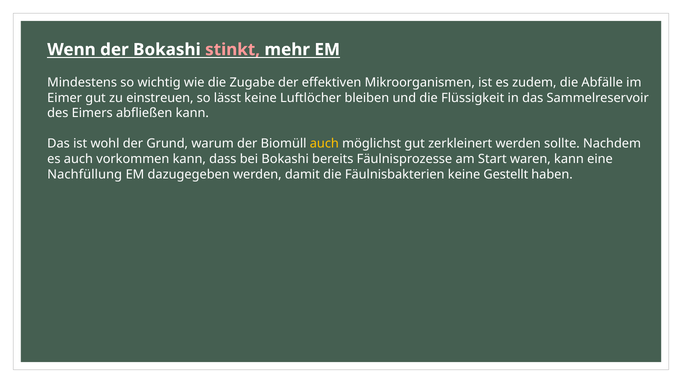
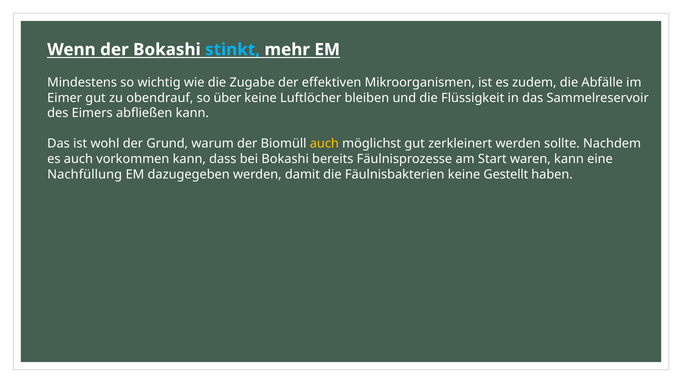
stinkt colour: pink -> light blue
einstreuen: einstreuen -> obendrauf
lässt: lässt -> über
